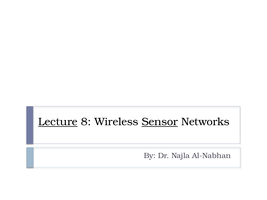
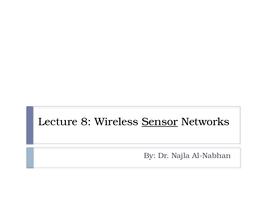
Lecture underline: present -> none
